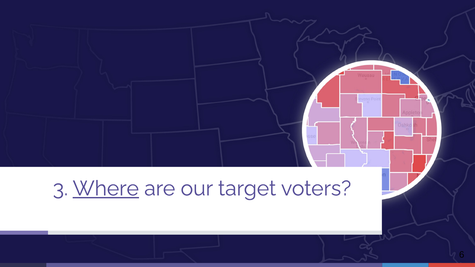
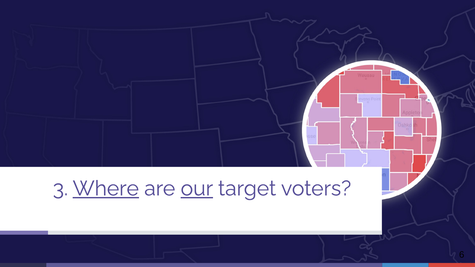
our underline: none -> present
